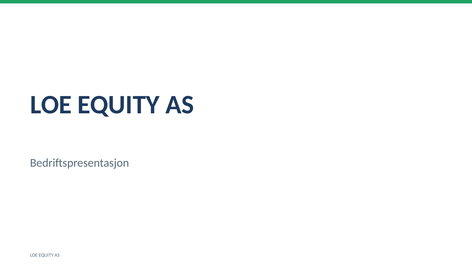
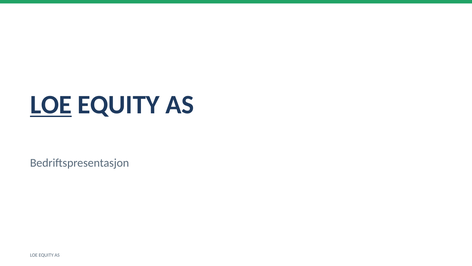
LOE at (51, 105) underline: none -> present
